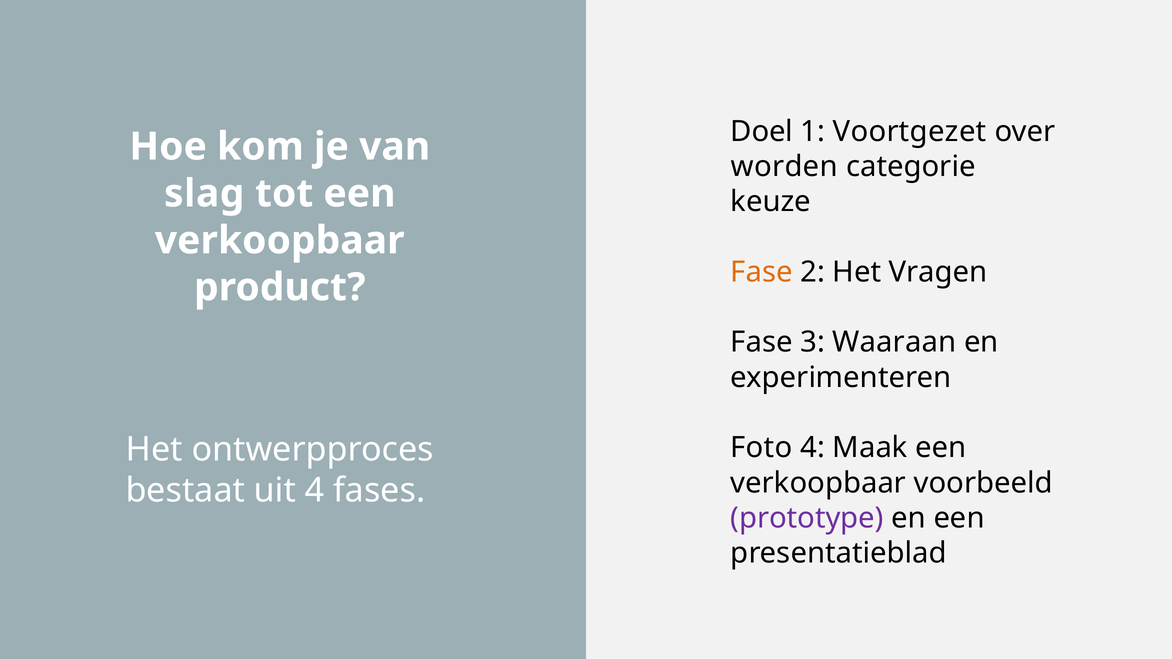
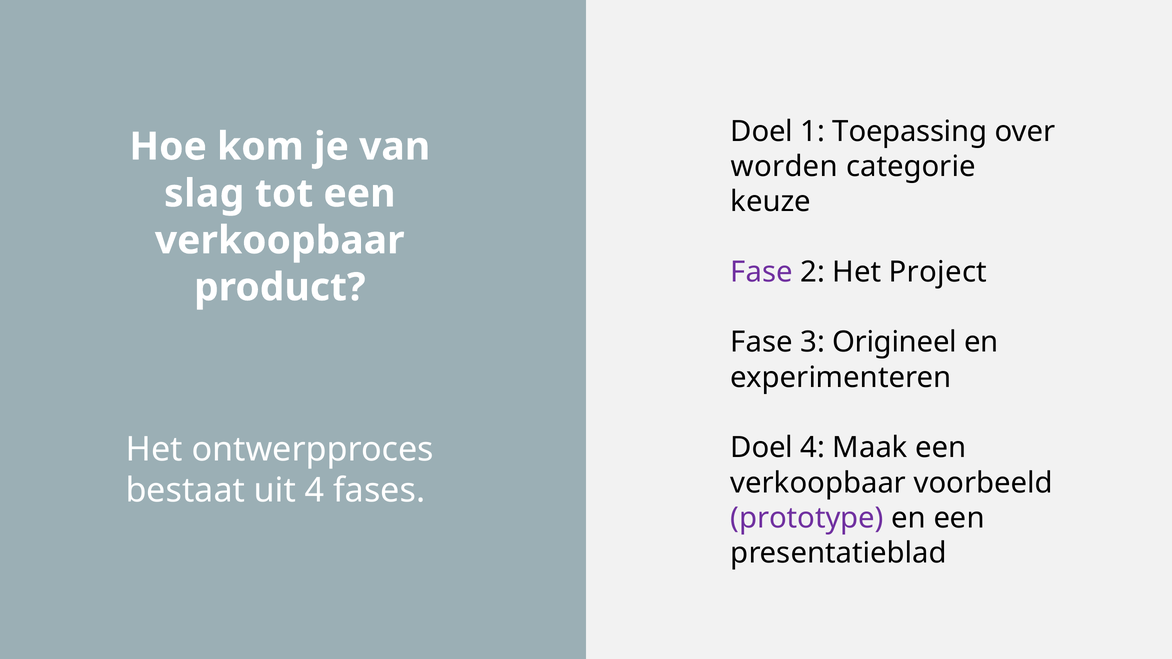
Voortgezet: Voortgezet -> Toepassing
Fase at (762, 272) colour: orange -> purple
Vragen: Vragen -> Project
Waaraan: Waaraan -> Origineel
Foto at (761, 448): Foto -> Doel
